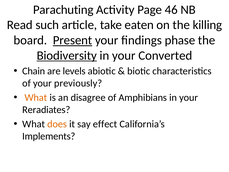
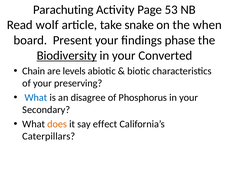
46: 46 -> 53
such: such -> wolf
eaten: eaten -> snake
killing: killing -> when
Present underline: present -> none
previously: previously -> preserving
What at (36, 97) colour: orange -> blue
Amphibians: Amphibians -> Phosphorus
Reradiates: Reradiates -> Secondary
Implements: Implements -> Caterpillars
